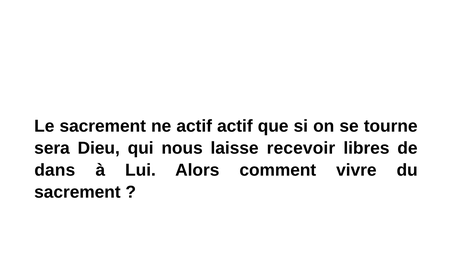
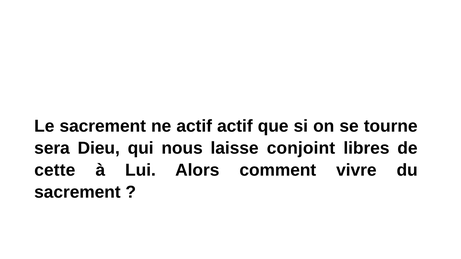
recevoir: recevoir -> conjoint
dans: dans -> cette
